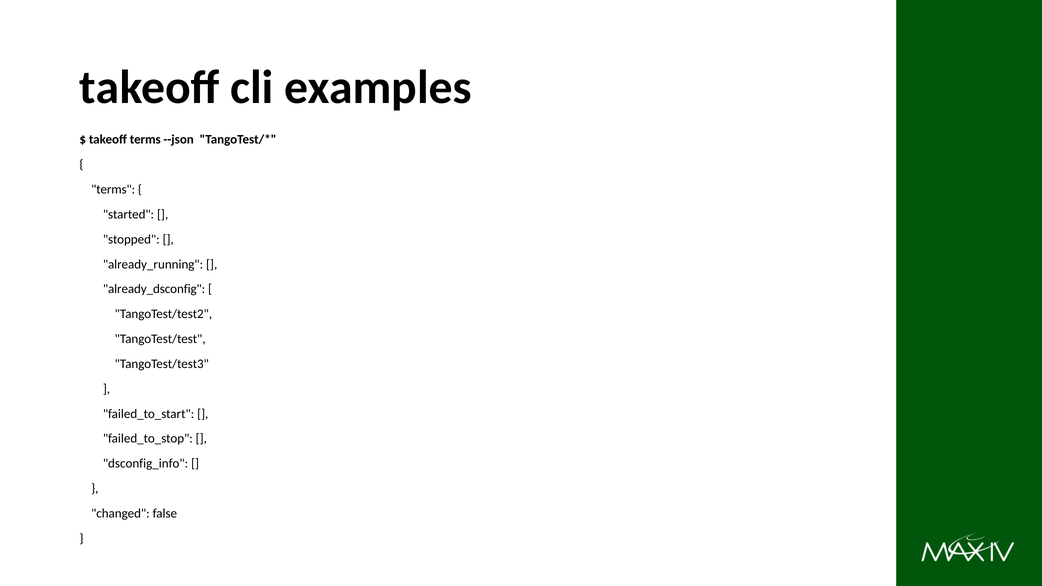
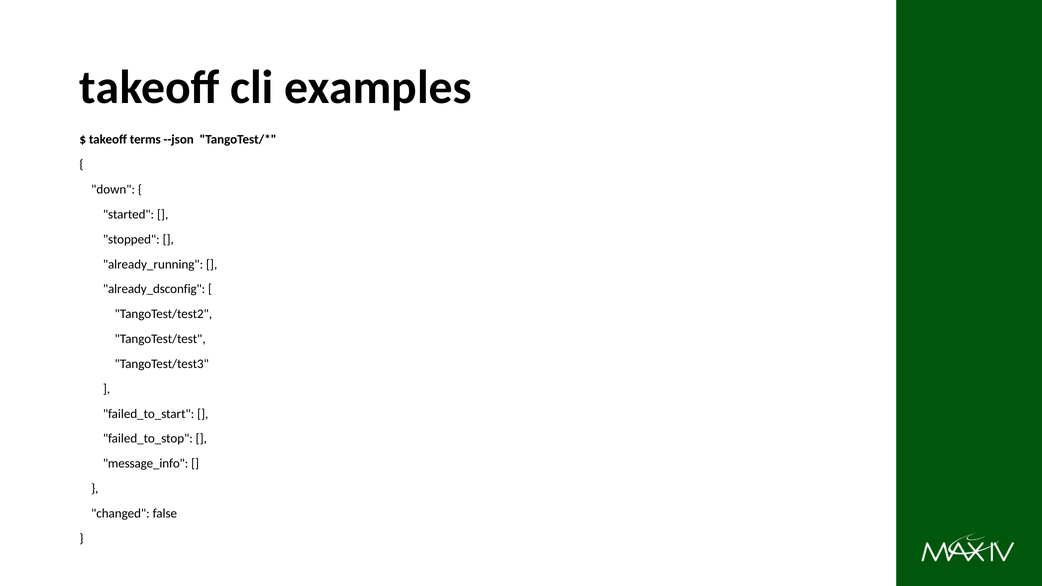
terms at (113, 190): terms -> down
dsconfig_info: dsconfig_info -> message_info
